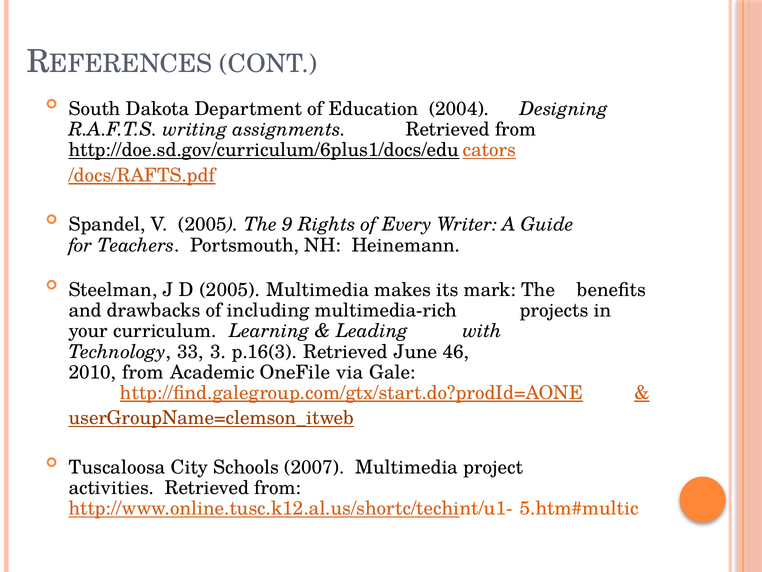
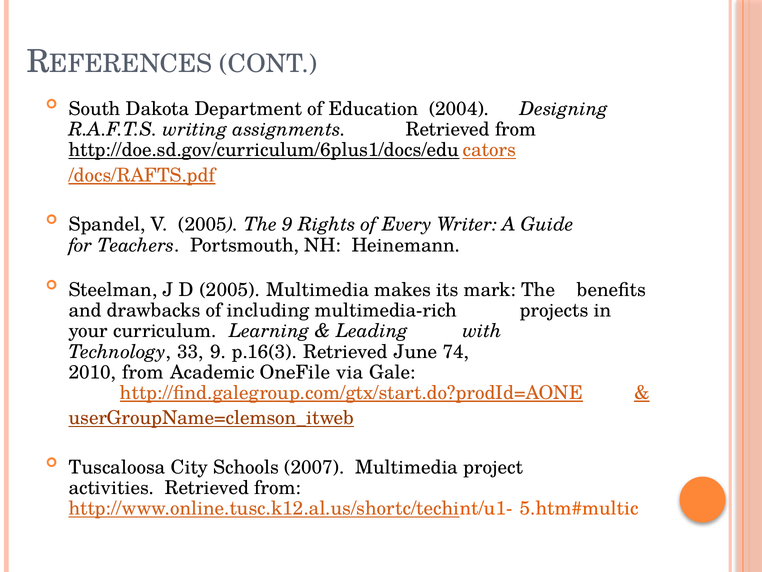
33 3: 3 -> 9
46: 46 -> 74
